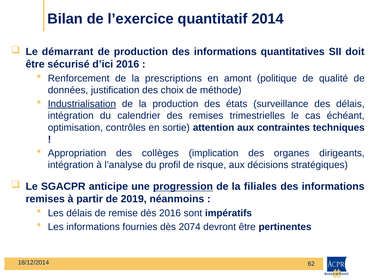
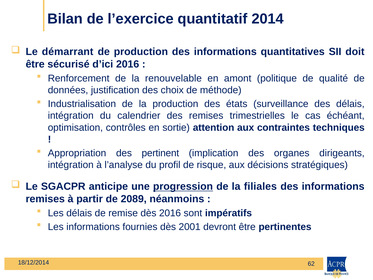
prescriptions: prescriptions -> renouvelable
Industrialisation underline: present -> none
collèges: collèges -> pertinent
2019: 2019 -> 2089
2074: 2074 -> 2001
